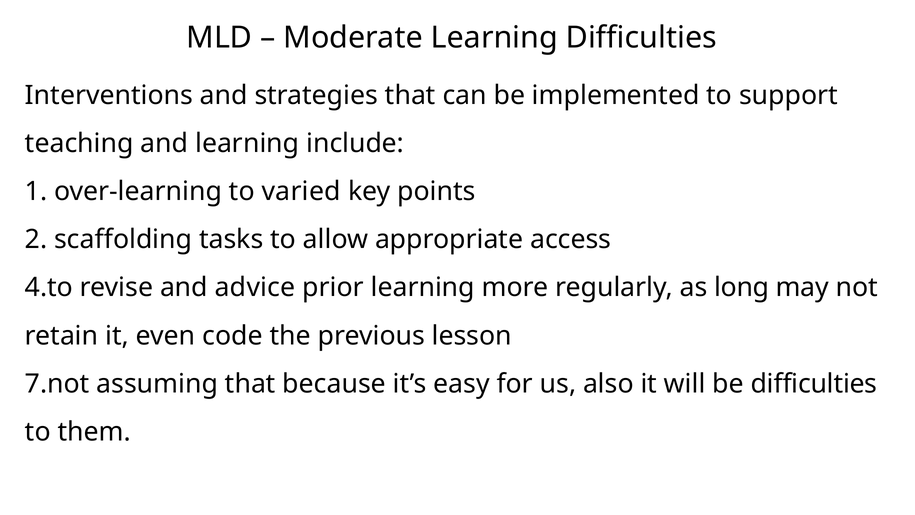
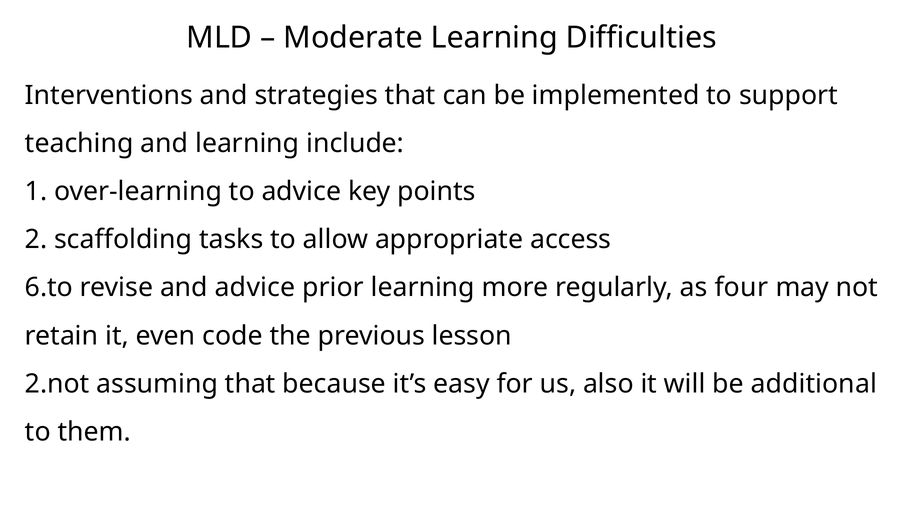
to varied: varied -> advice
4.to: 4.to -> 6.to
long: long -> four
7.not: 7.not -> 2.not
be difficulties: difficulties -> additional
